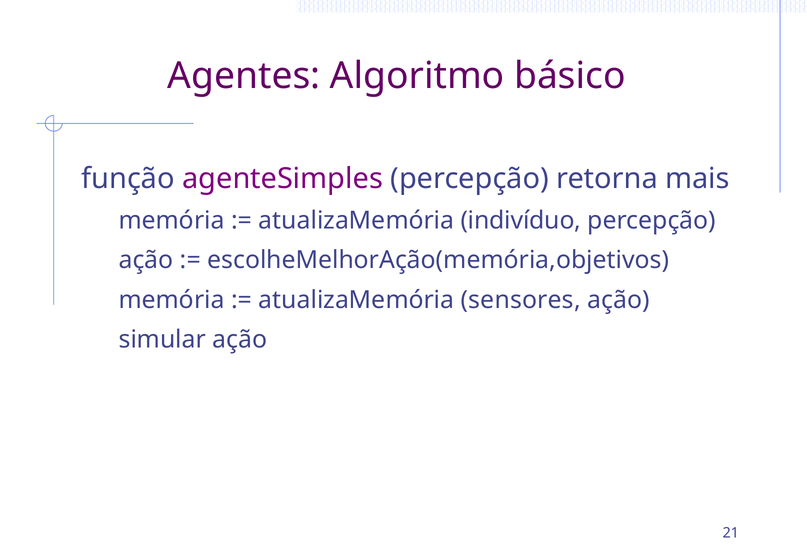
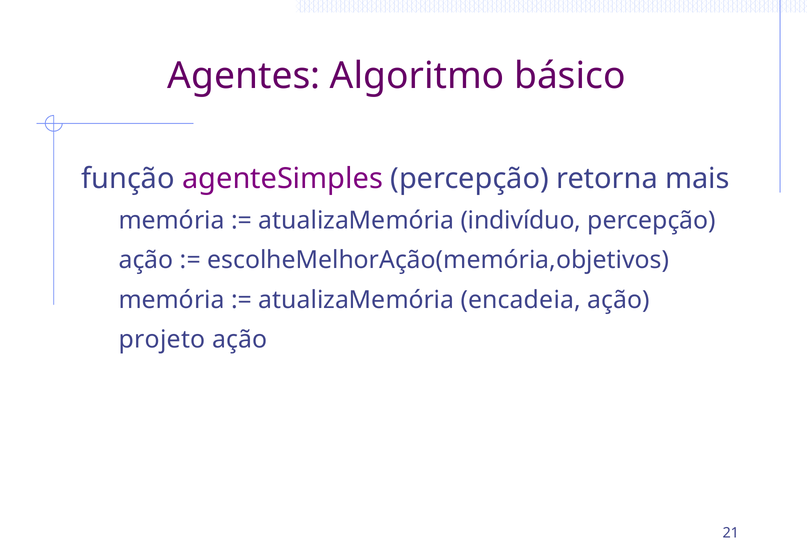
sensores: sensores -> encadeia
simular: simular -> projeto
